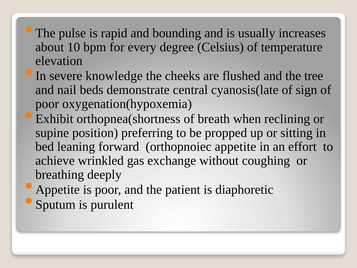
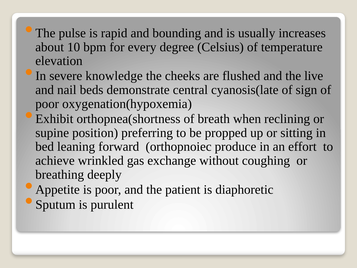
tree: tree -> live
orthopnoiec appetite: appetite -> produce
